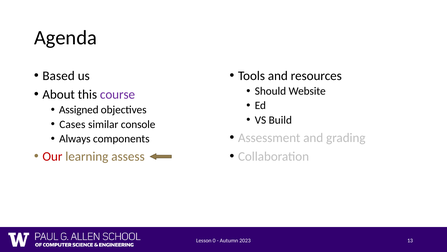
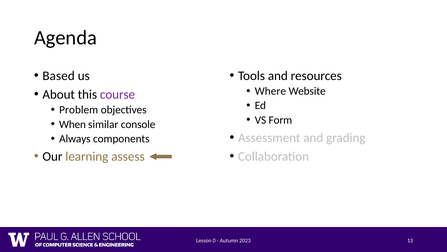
Should: Should -> Where
Assigned: Assigned -> Problem
Build: Build -> Form
Cases: Cases -> When
Our colour: red -> black
